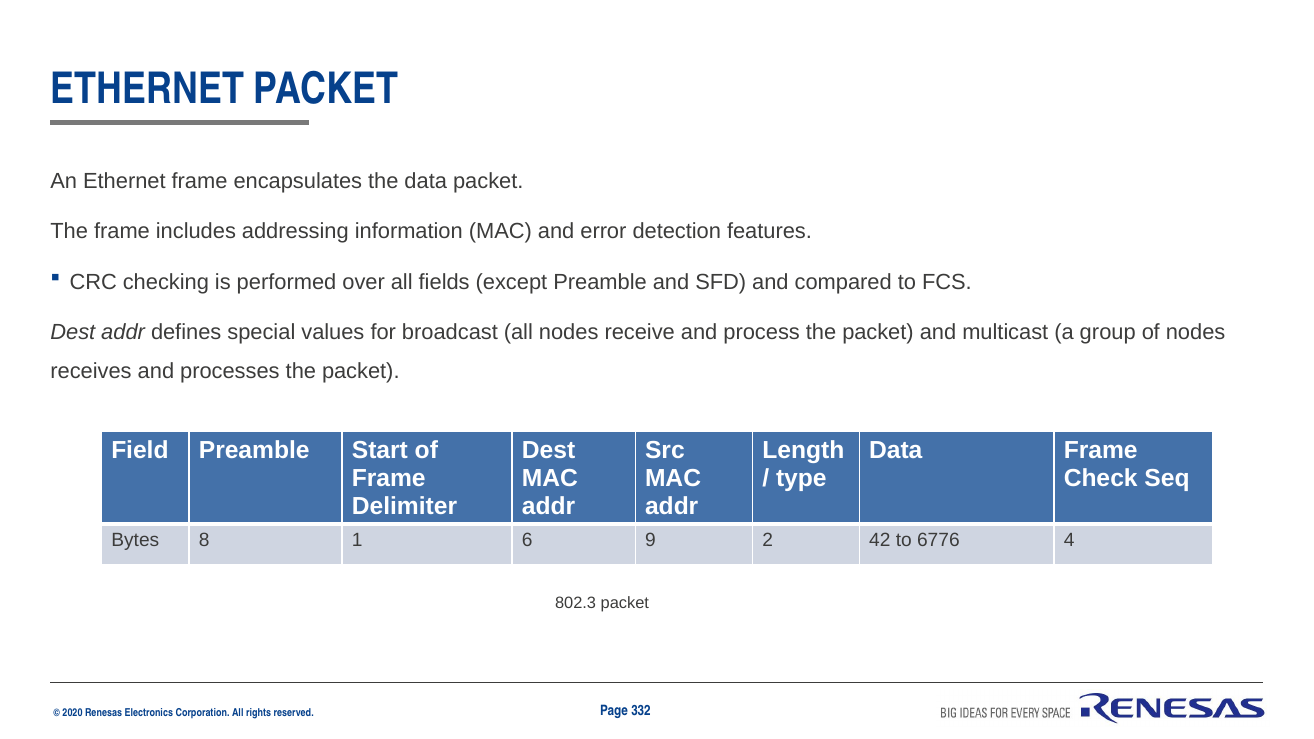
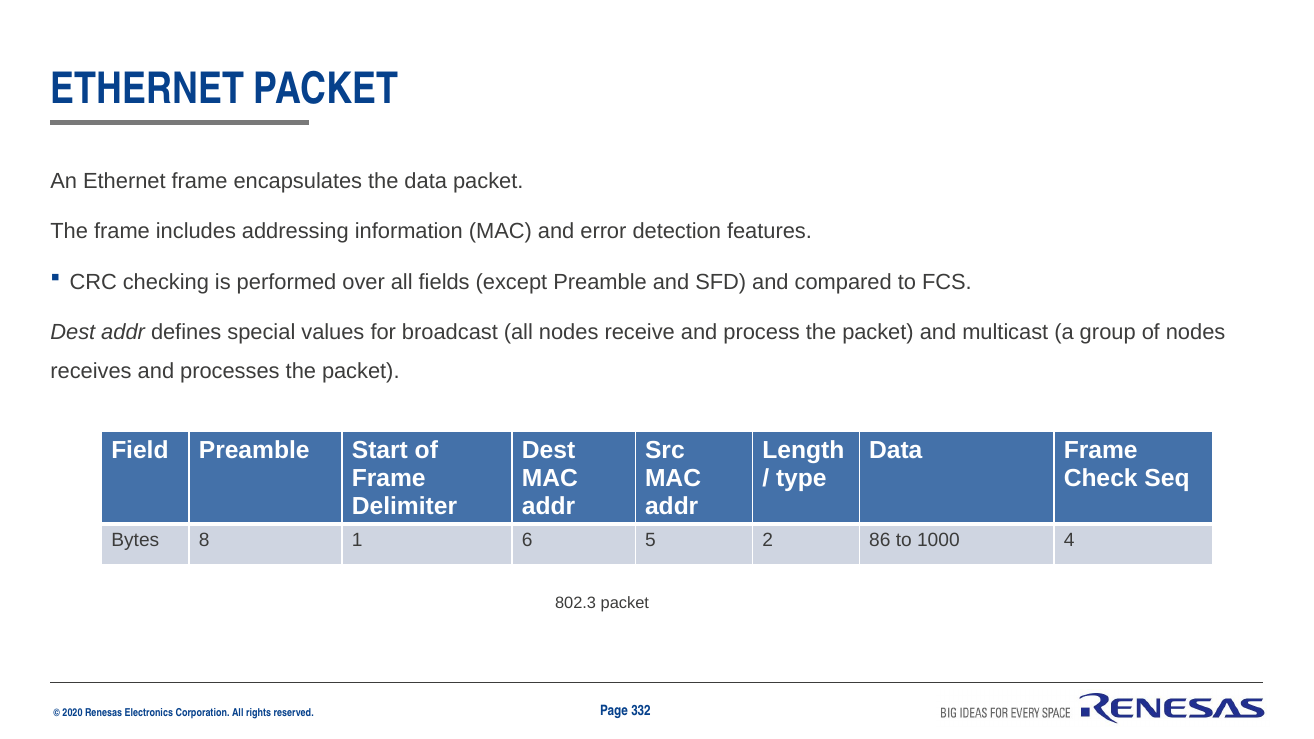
9: 9 -> 5
42: 42 -> 86
6776: 6776 -> 1000
